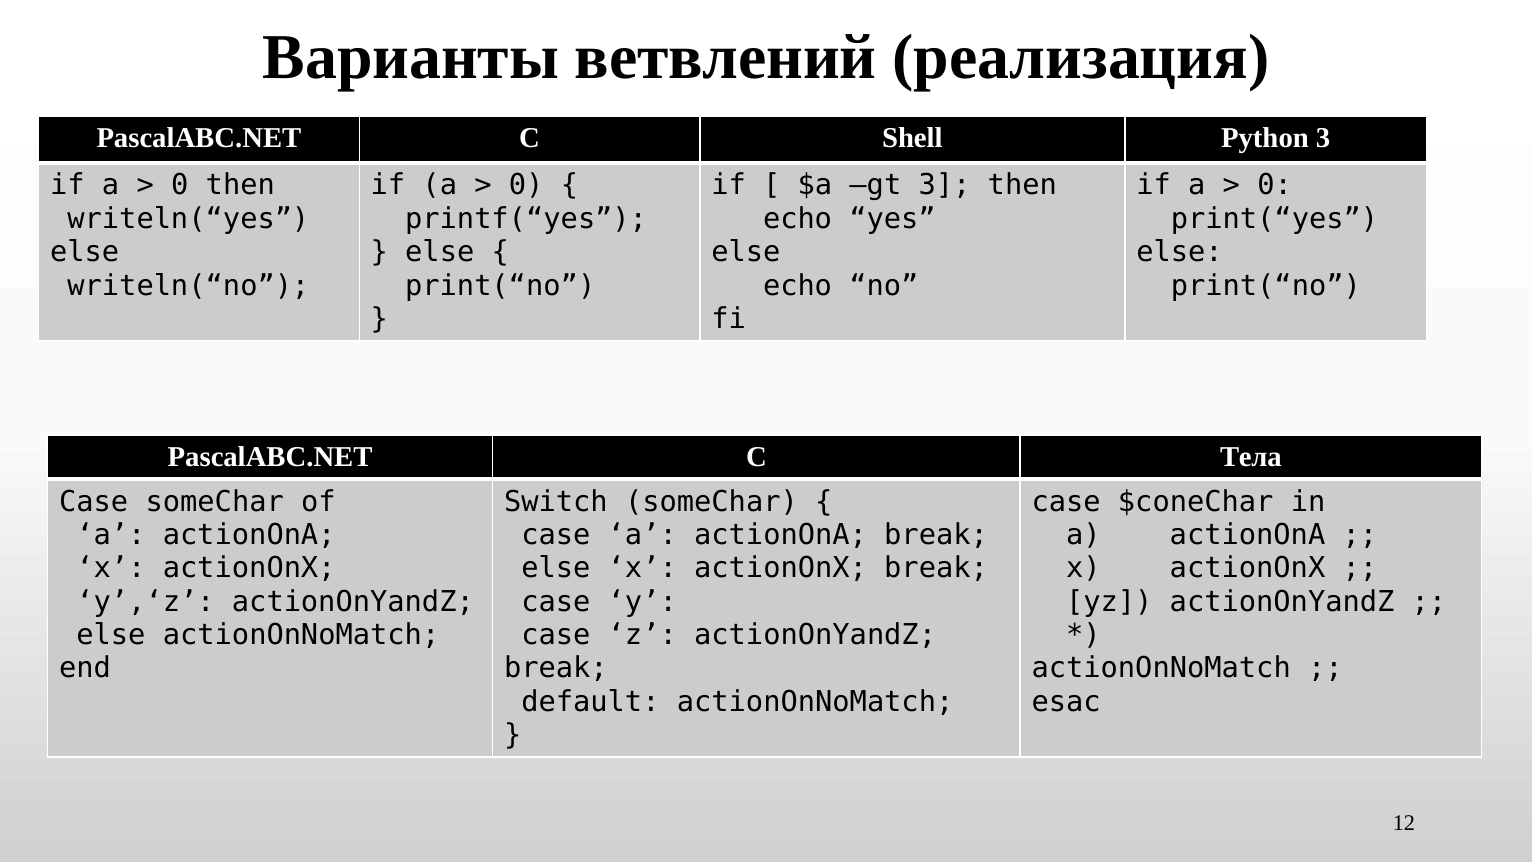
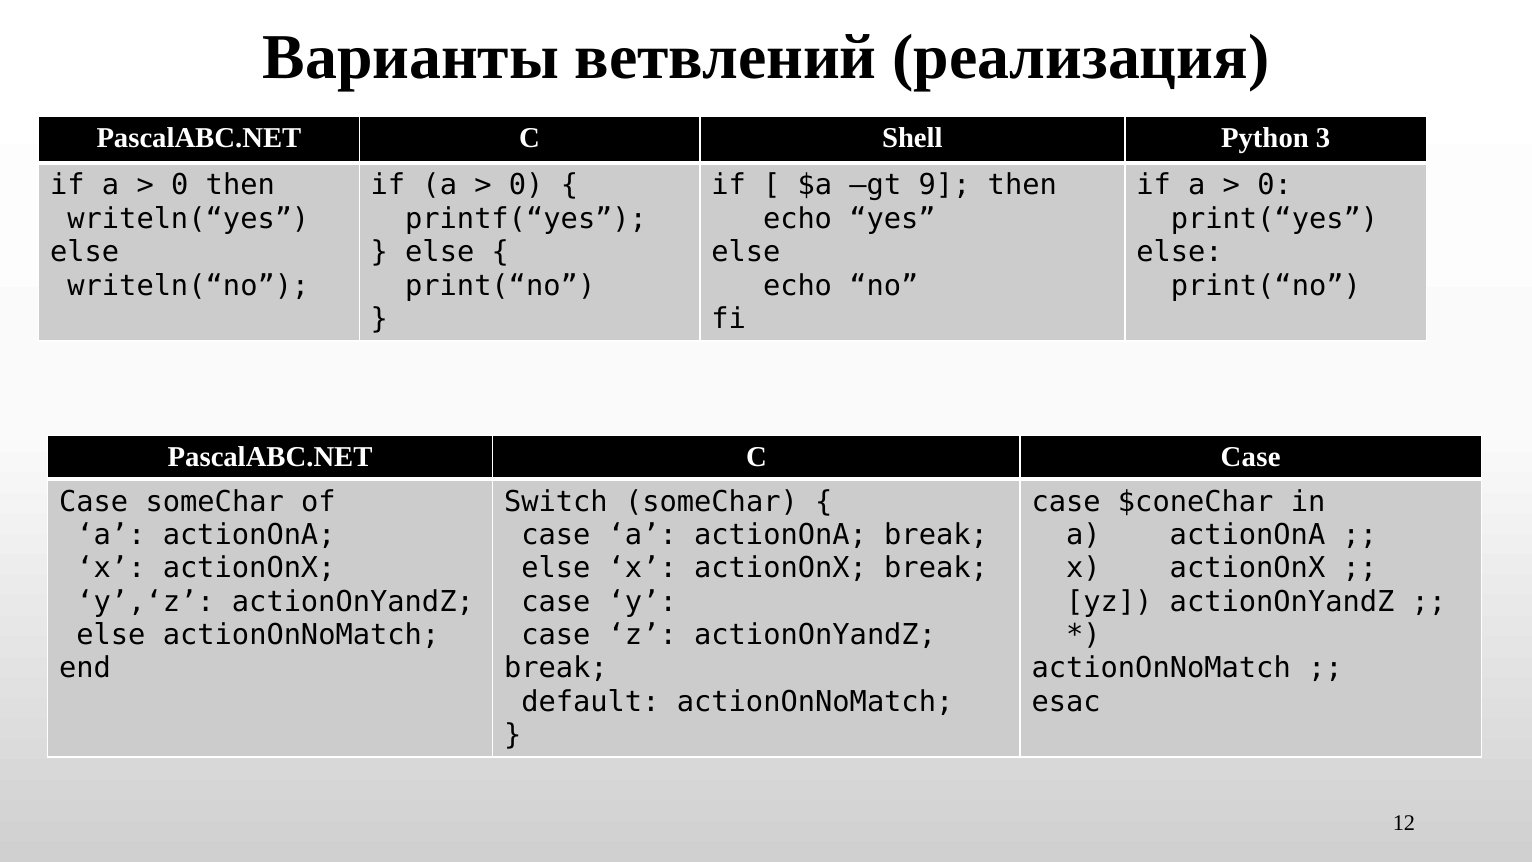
gt 3: 3 -> 9
C Тела: Тела -> Case
